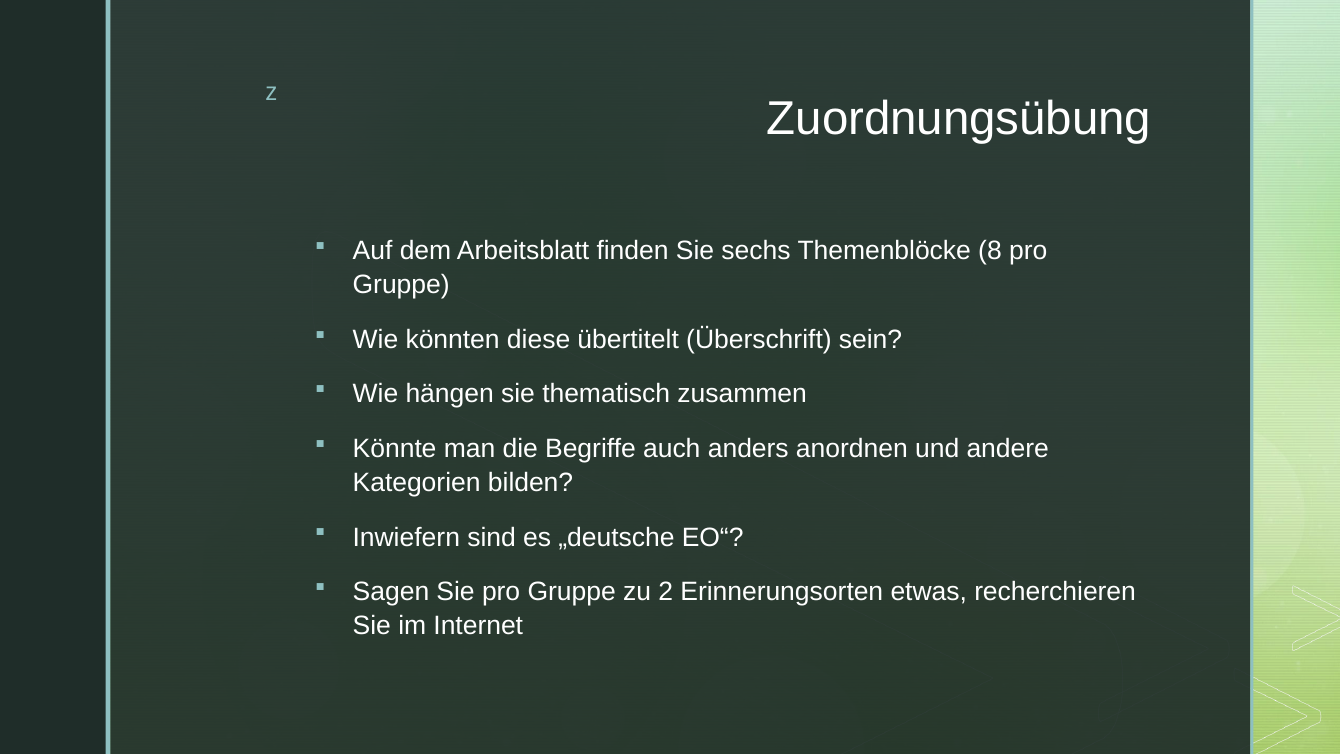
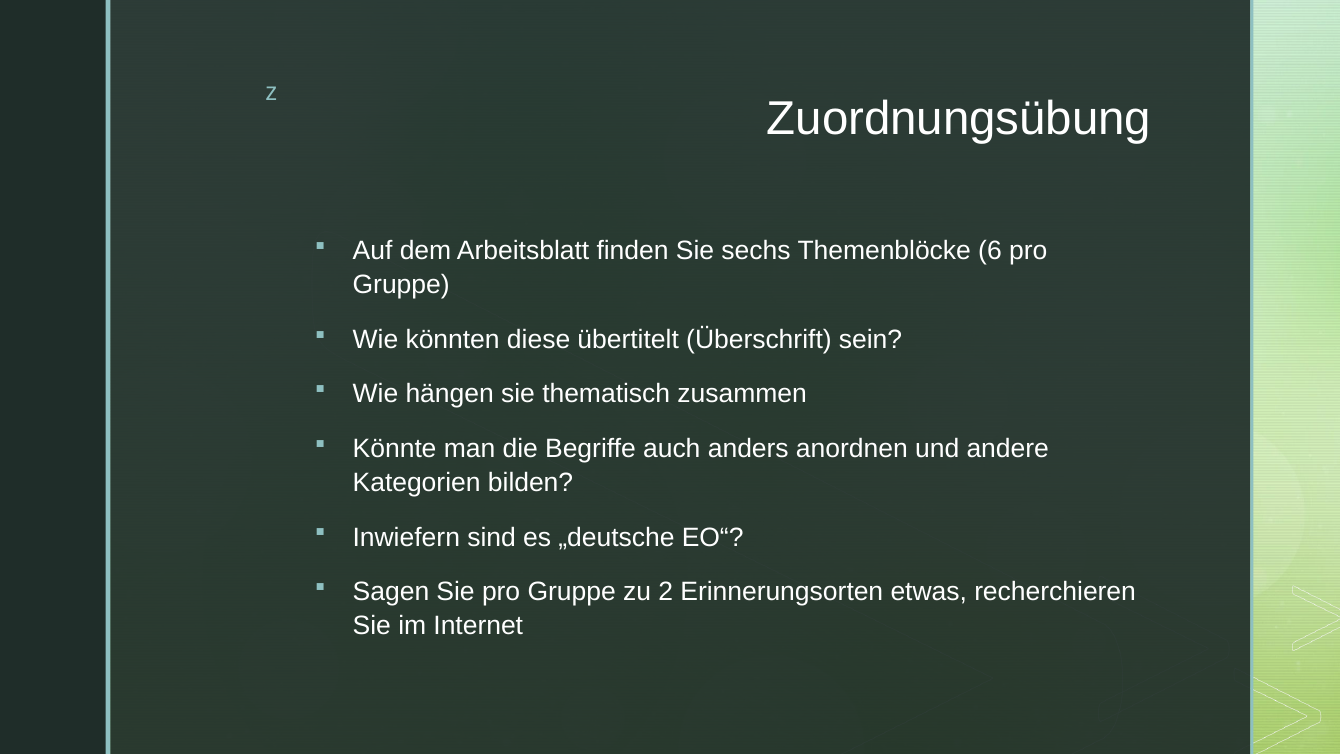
8: 8 -> 6
